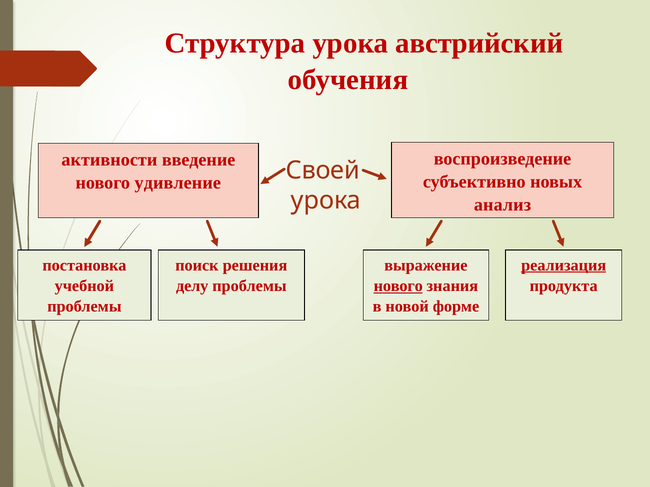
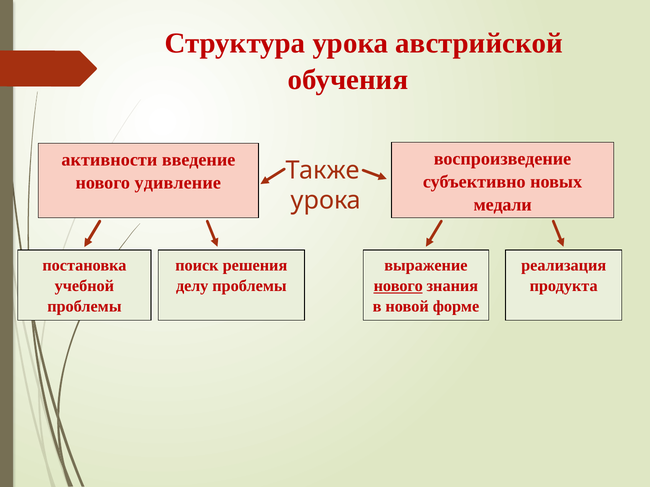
австрийский: австрийский -> австрийской
Своей: Своей -> Также
анализ: анализ -> медали
реализация underline: present -> none
